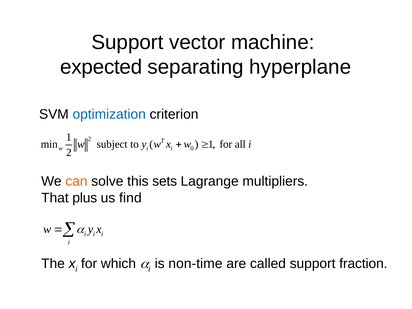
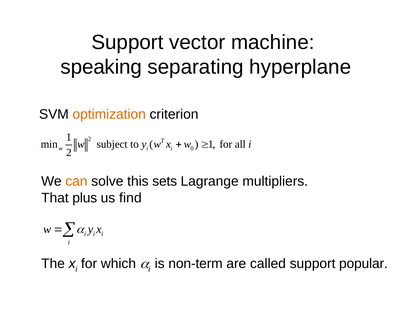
expected: expected -> speaking
optimization colour: blue -> orange
non-time: non-time -> non-term
fraction: fraction -> popular
